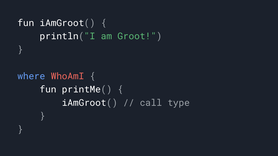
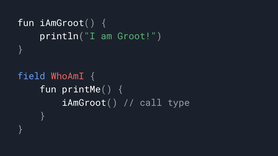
where: where -> field
